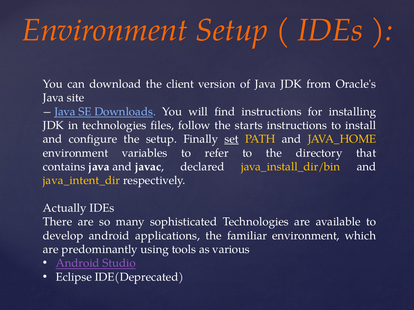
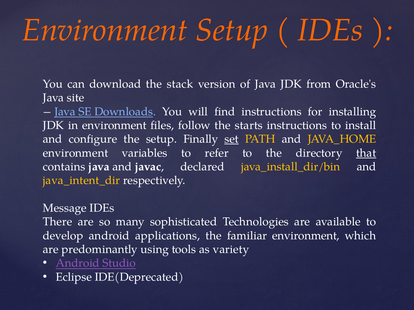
client: client -> stack
in technologies: technologies -> environment
that underline: none -> present
Actually: Actually -> Message
various: various -> variety
